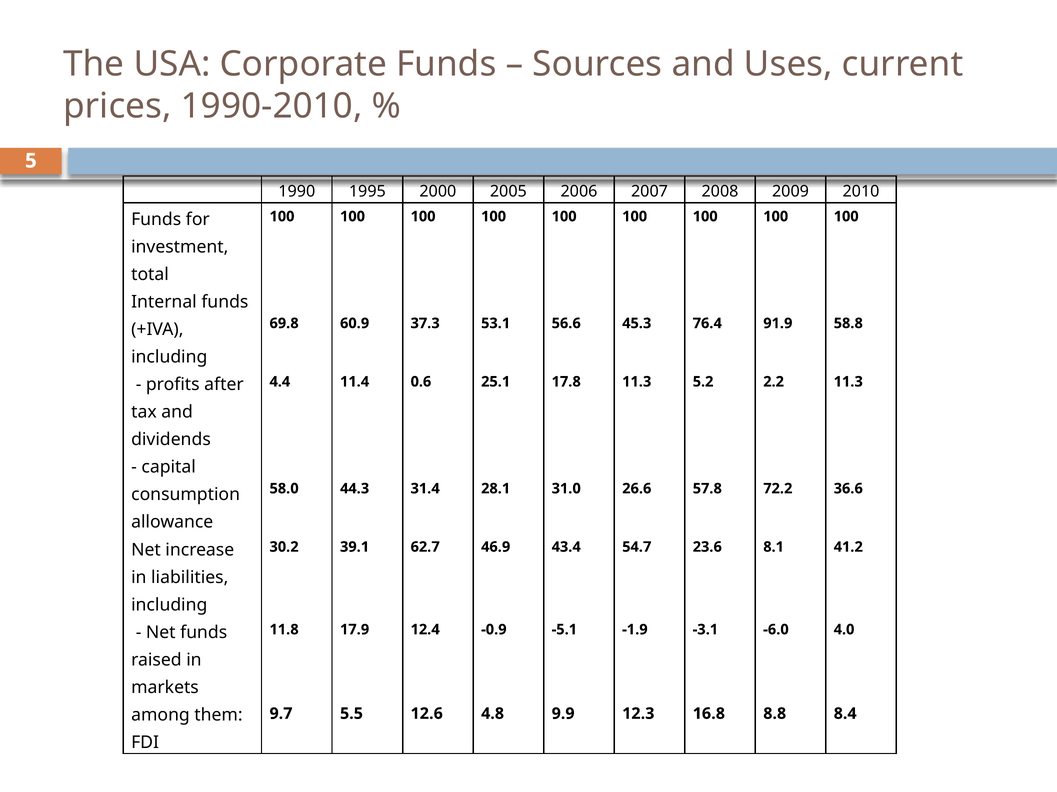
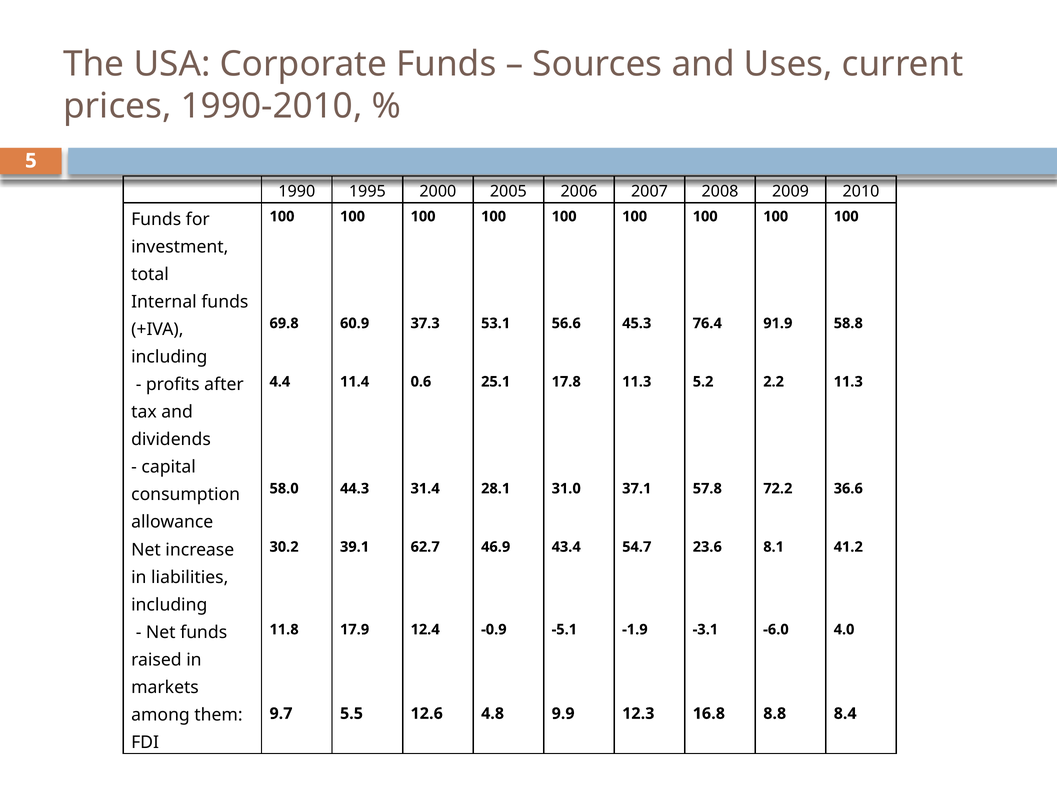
26.6: 26.6 -> 37.1
